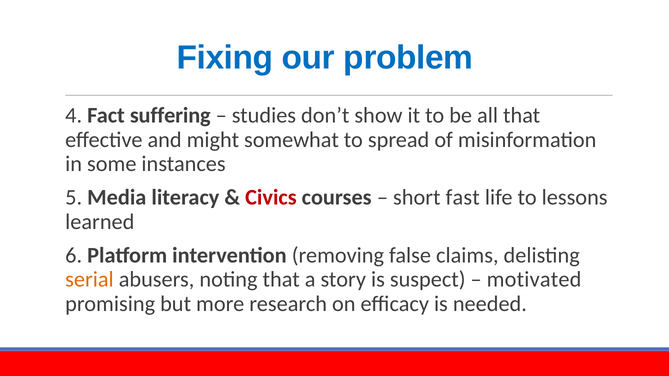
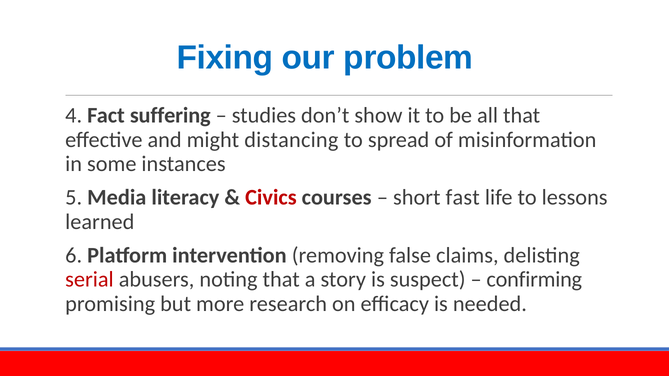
somewhat: somewhat -> distancing
serial colour: orange -> red
motivated: motivated -> confirming
